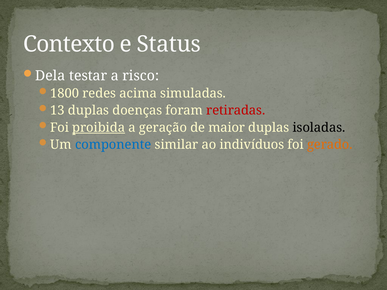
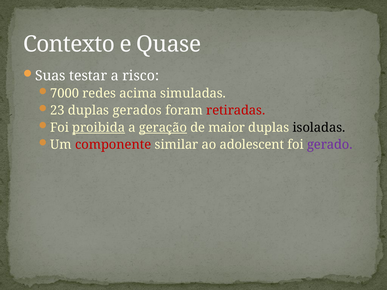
Status: Status -> Quase
Dela: Dela -> Suas
1800: 1800 -> 7000
13: 13 -> 23
doenças: doenças -> gerados
geração underline: none -> present
componente colour: blue -> red
indivíduos: indivíduos -> adolescent
gerado colour: orange -> purple
